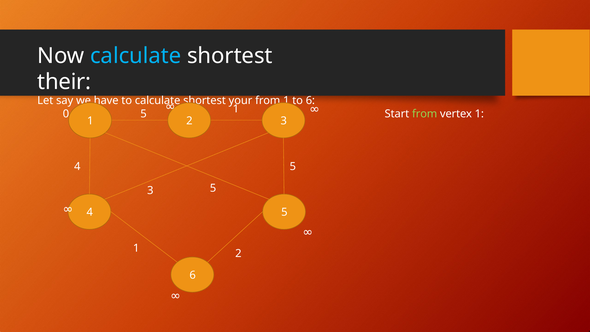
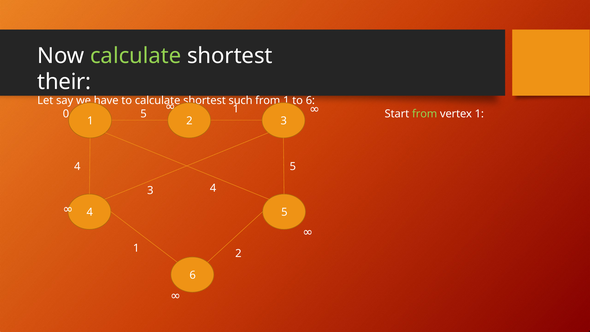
calculate at (136, 56) colour: light blue -> light green
your: your -> such
5 at (213, 188): 5 -> 4
